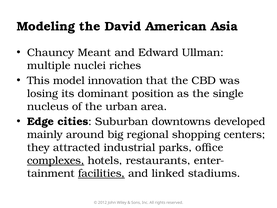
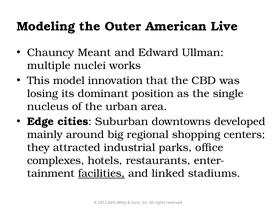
David: David -> Outer
Asia: Asia -> Live
riches: riches -> works
complexes underline: present -> none
